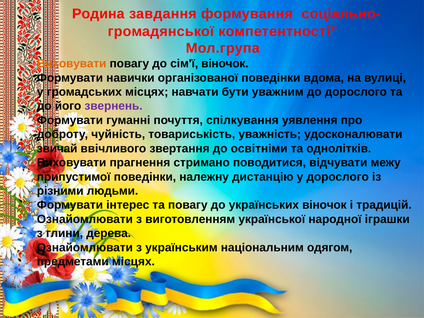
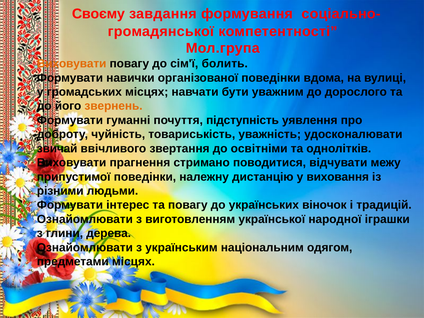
Родина: Родина -> Своєму
сім'ї віночок: віночок -> болить
звернень colour: purple -> orange
спілкування: спілкування -> підступність
у дорослого: дорослого -> виховання
